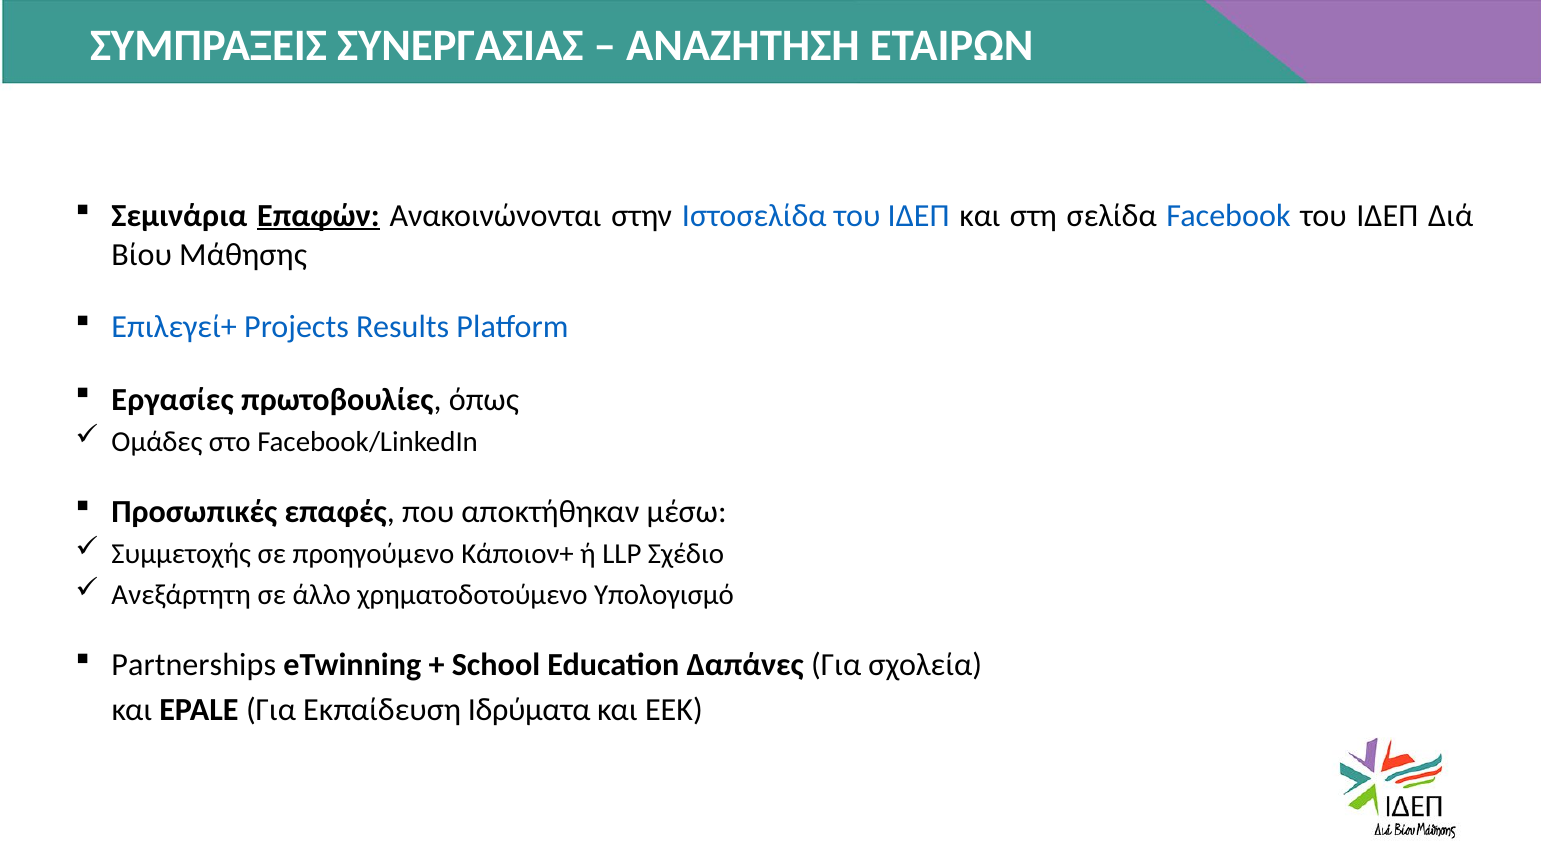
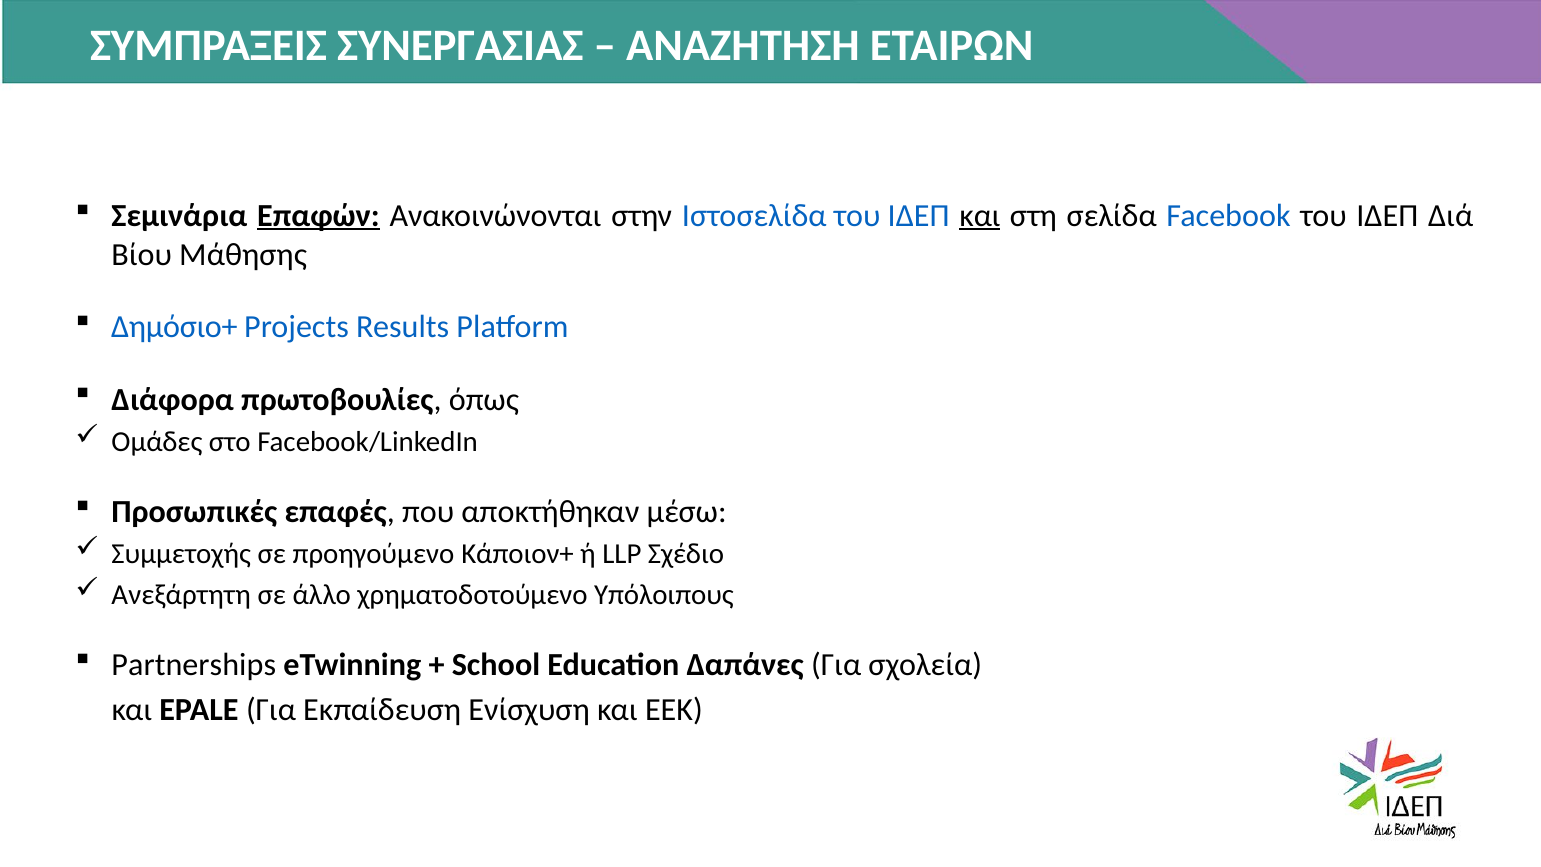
και at (980, 215) underline: none -> present
Επιλεγεί+: Επιλεγεί+ -> Δημόσιο+
Εργασίες: Εργασίες -> Διάφορα
Υπολογισμό: Υπολογισμό -> Υπόλοιπους
Ιδρύματα: Ιδρύματα -> Ενίσχυση
